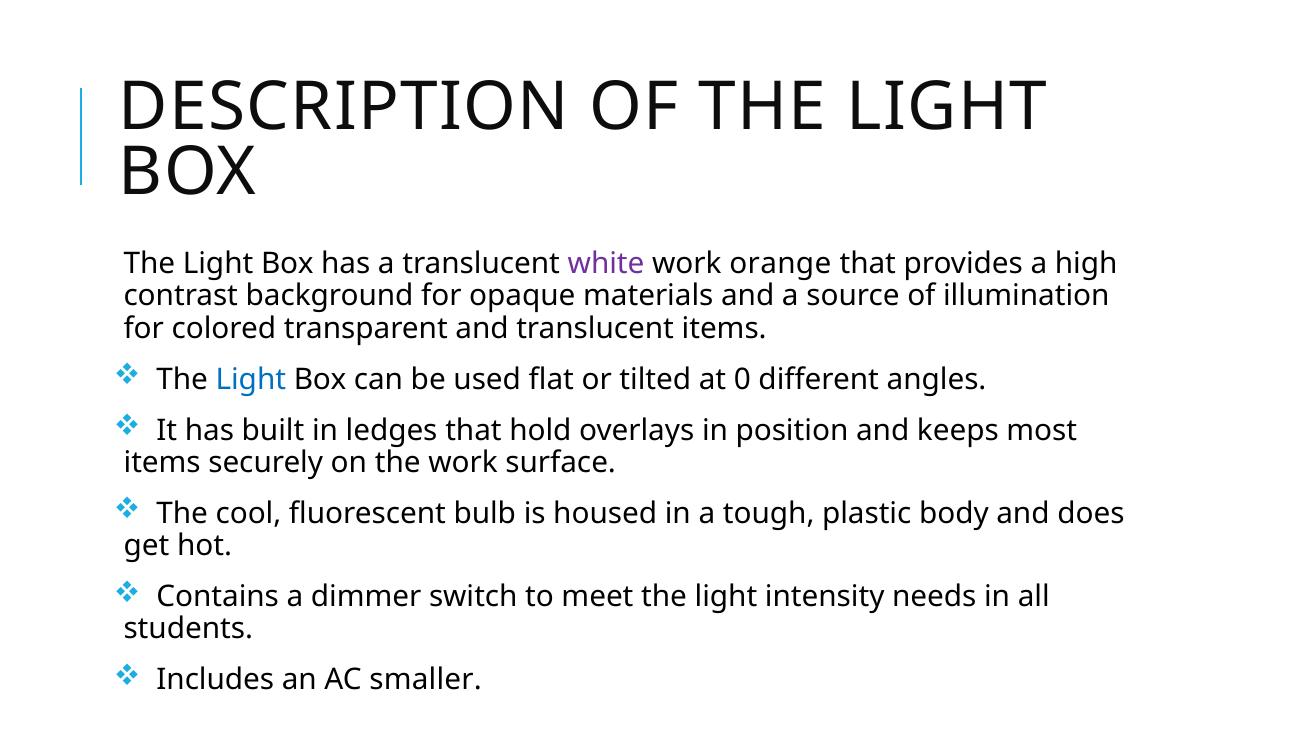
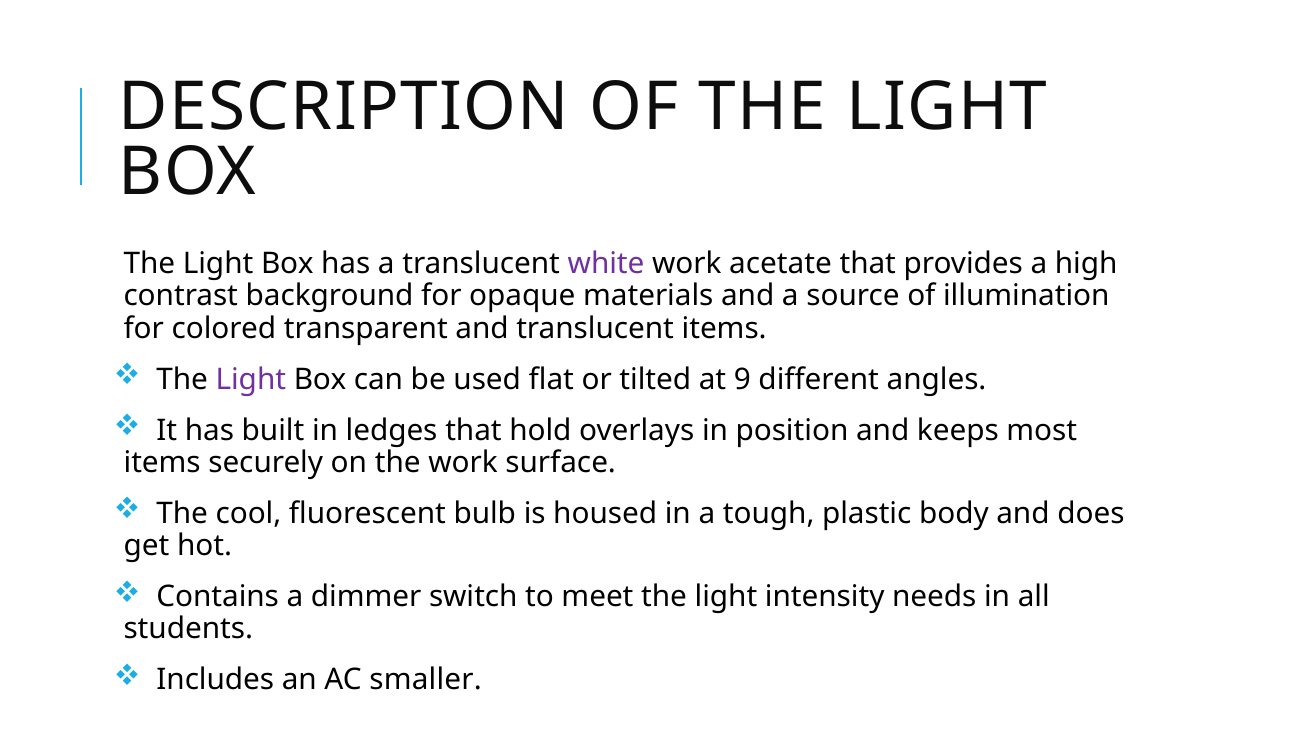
orange: orange -> acetate
Light at (251, 379) colour: blue -> purple
0: 0 -> 9
